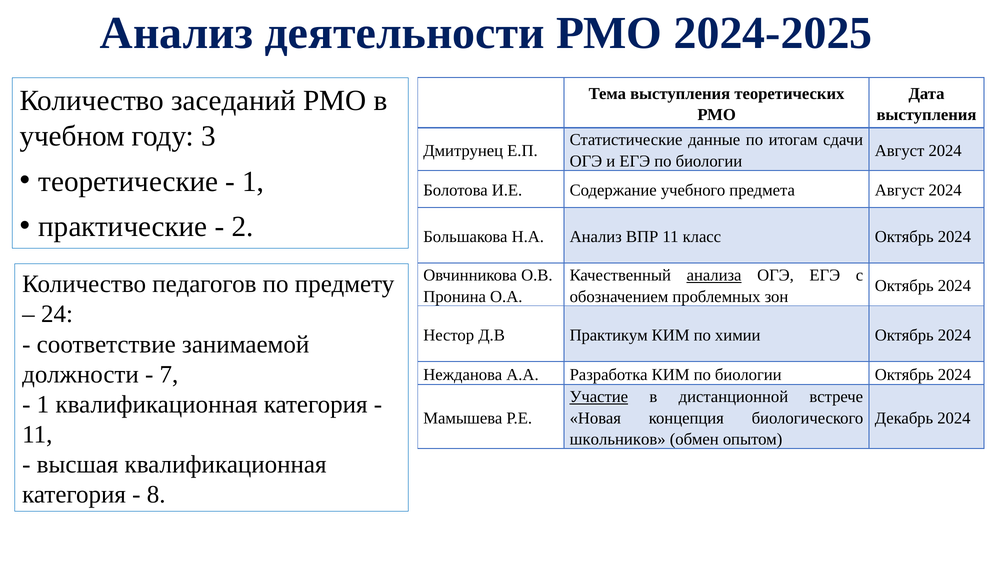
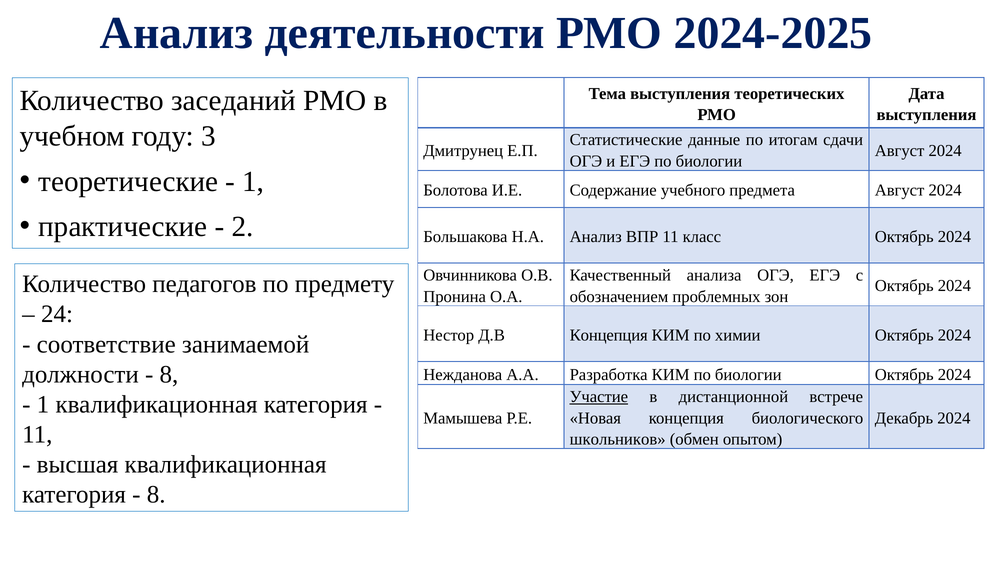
анализа underline: present -> none
Д.В Практикум: Практикум -> Концепция
7 at (169, 374): 7 -> 8
